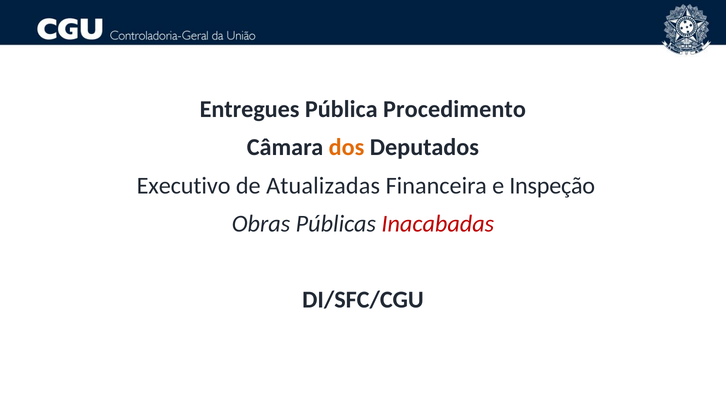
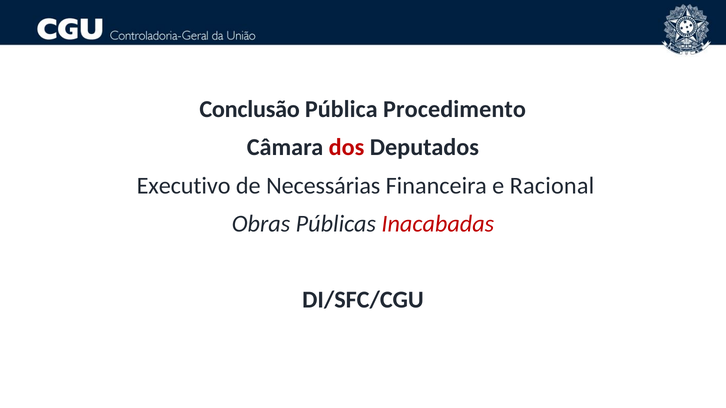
Entregues: Entregues -> Conclusão
dos colour: orange -> red
Atualizadas: Atualizadas -> Necessárias
Inspeção: Inspeção -> Racional
